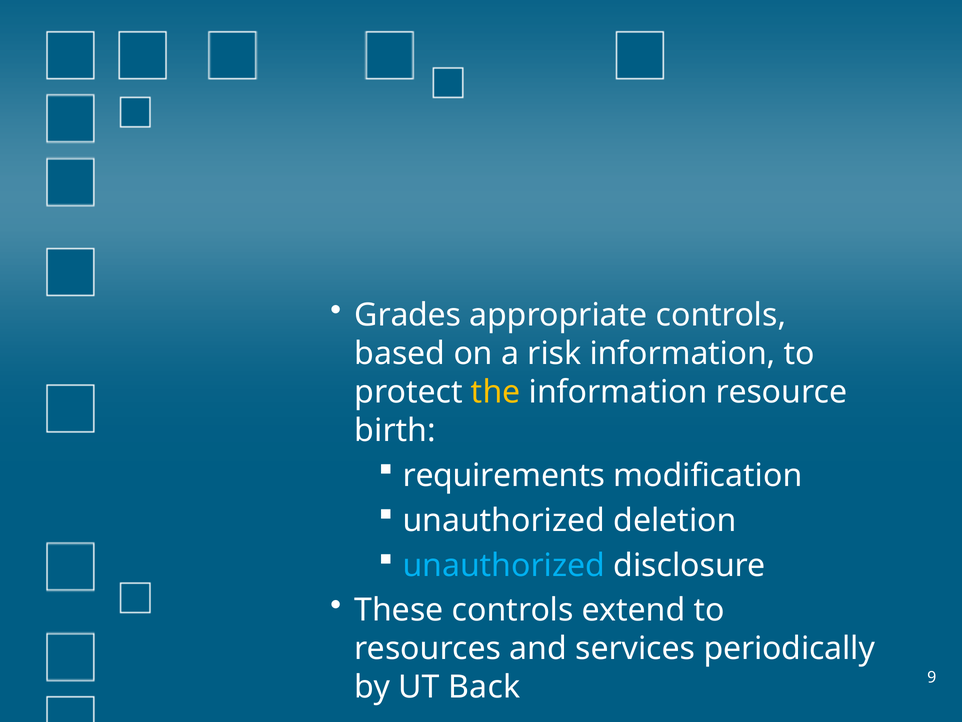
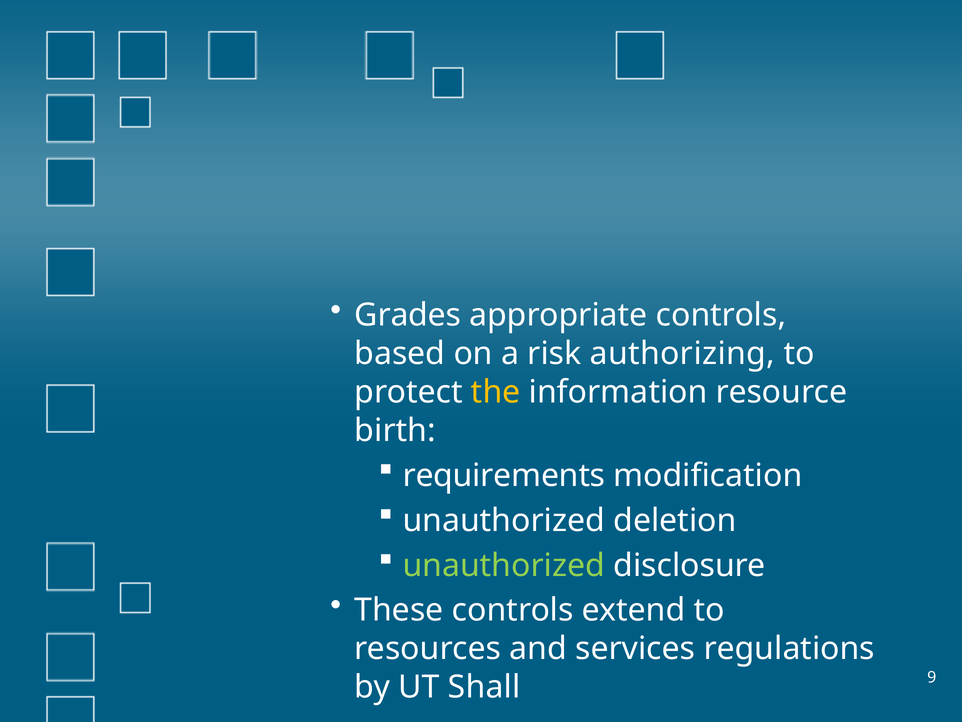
risk information: information -> authorizing
unauthorized at (504, 565) colour: light blue -> light green
periodically: periodically -> regulations
Back: Back -> Shall
